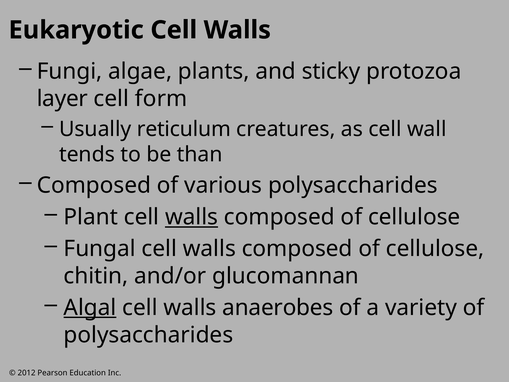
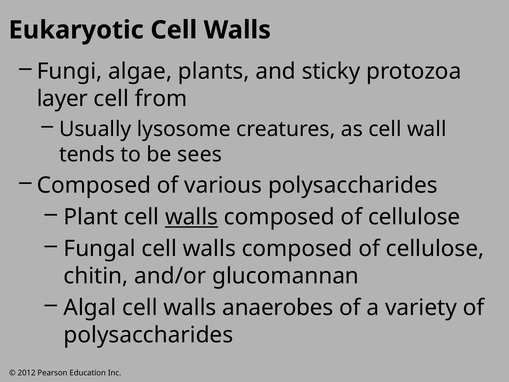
form: form -> from
reticulum: reticulum -> lysosome
than: than -> sees
Algal underline: present -> none
